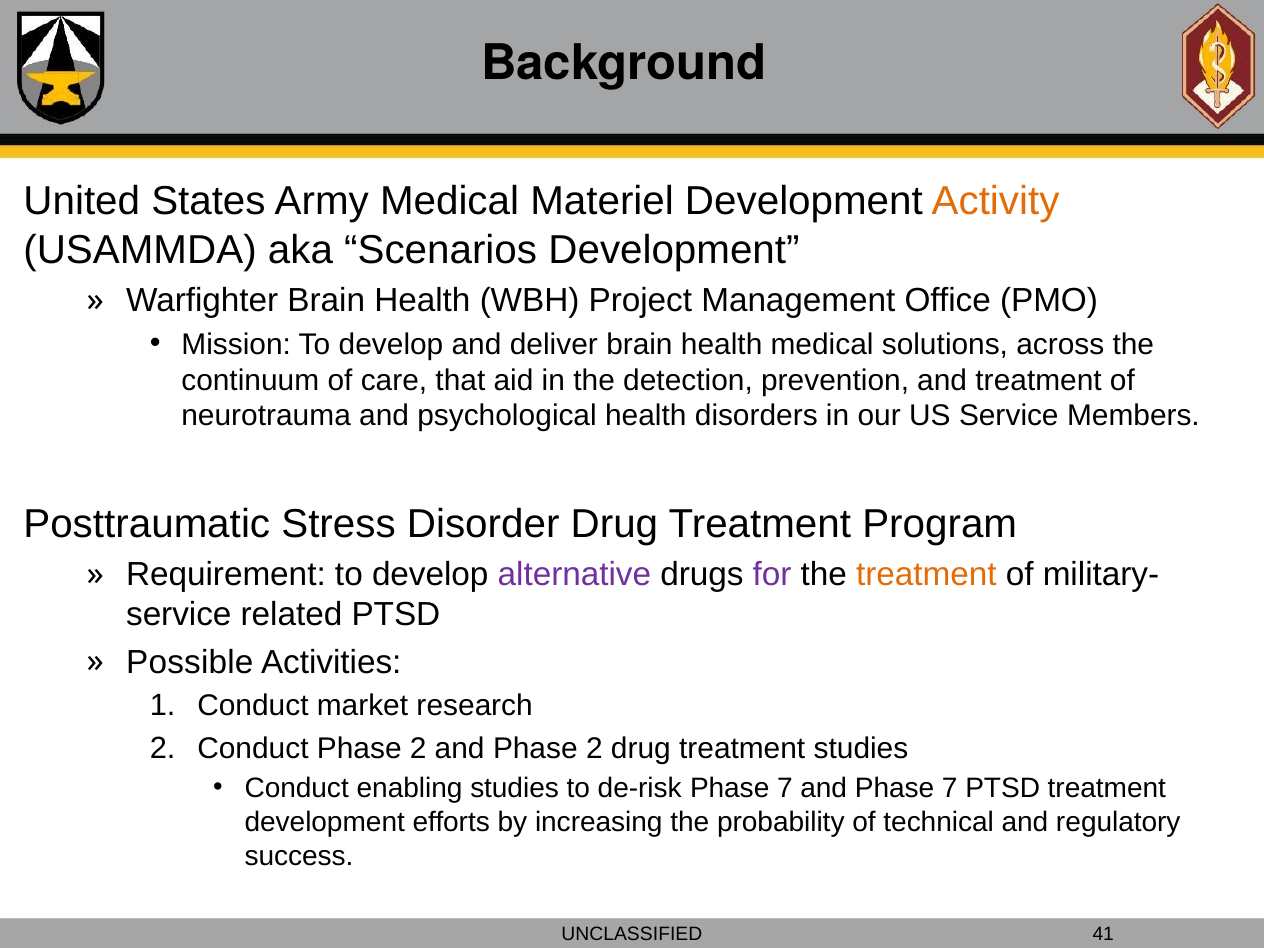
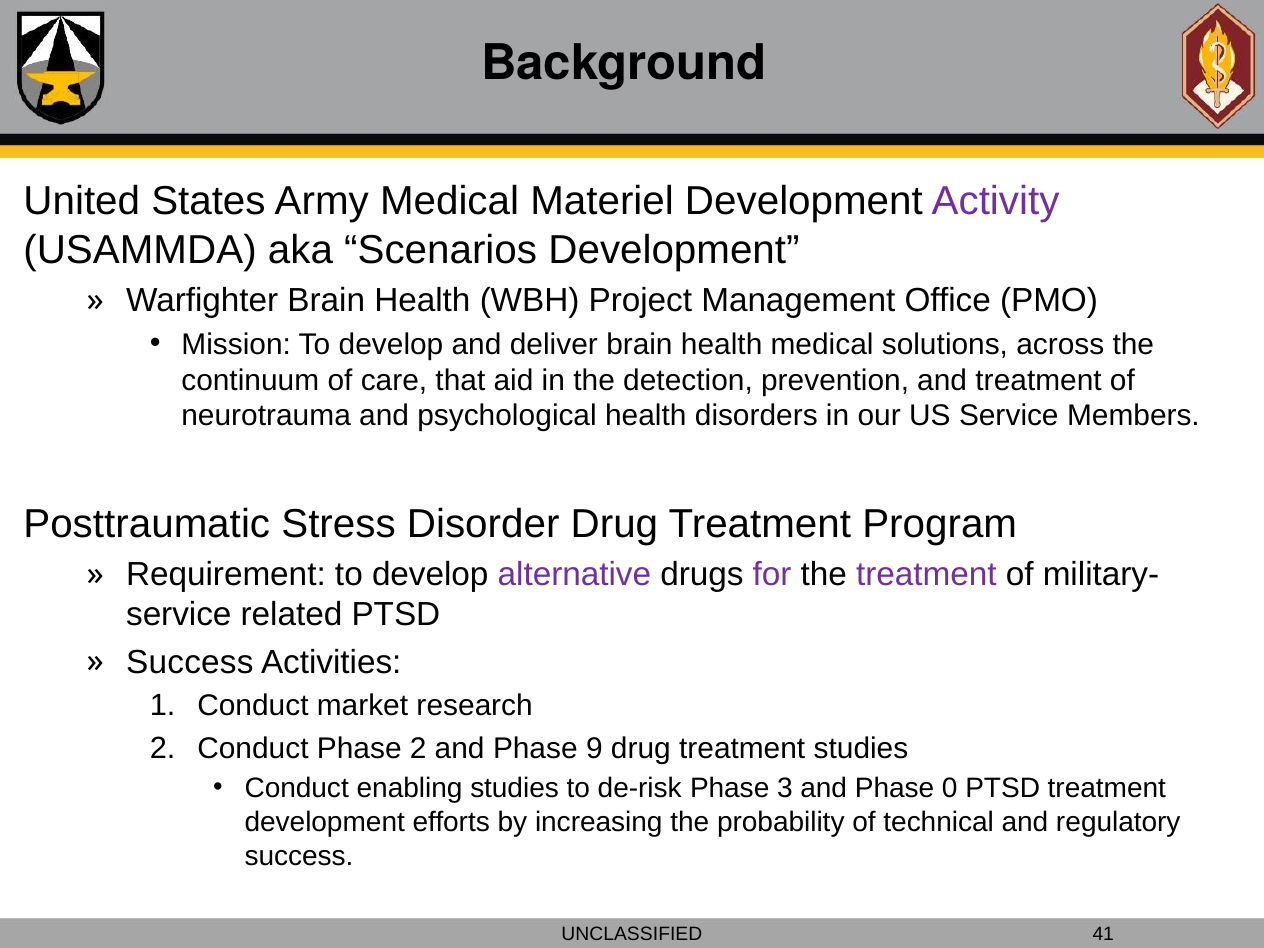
Activity colour: orange -> purple
treatment at (926, 575) colour: orange -> purple
Possible at (190, 662): Possible -> Success
and Phase 2: 2 -> 9
de-risk Phase 7: 7 -> 3
and Phase 7: 7 -> 0
